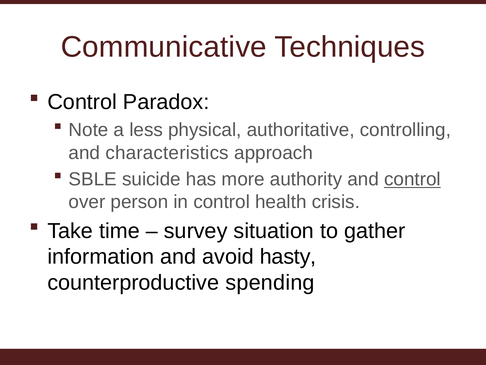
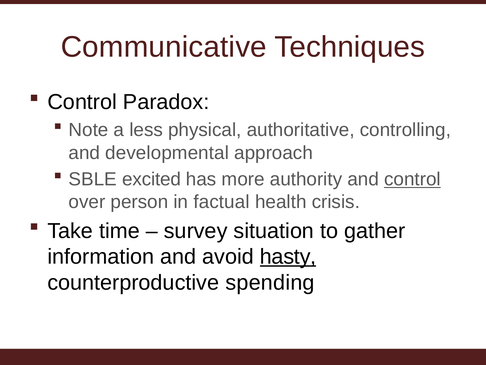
characteristics: characteristics -> developmental
suicide: suicide -> excited
in control: control -> factual
hasty underline: none -> present
